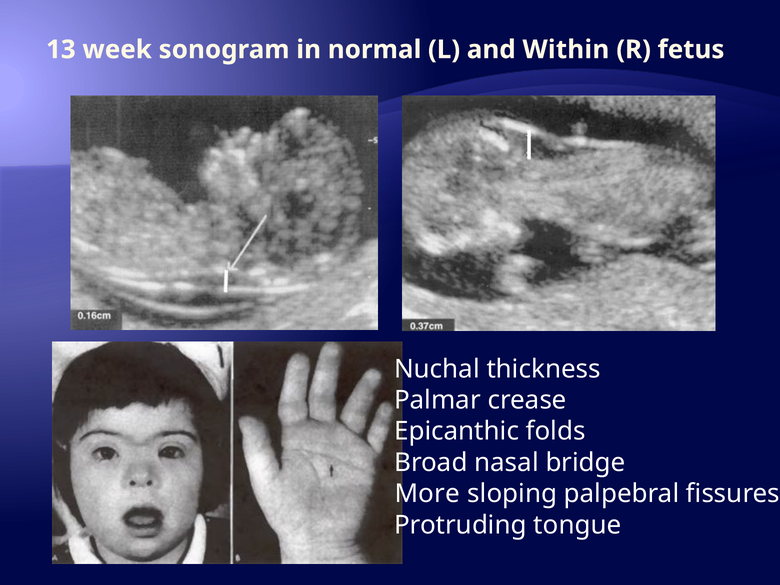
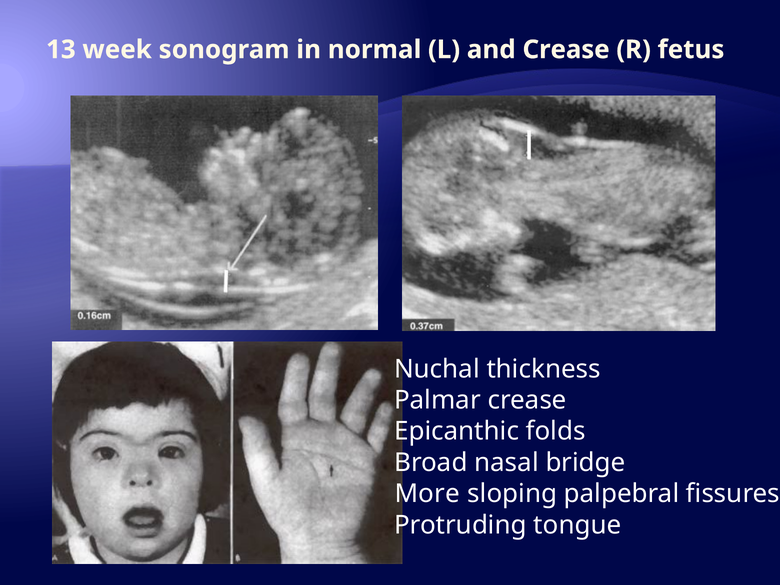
and Within: Within -> Crease
